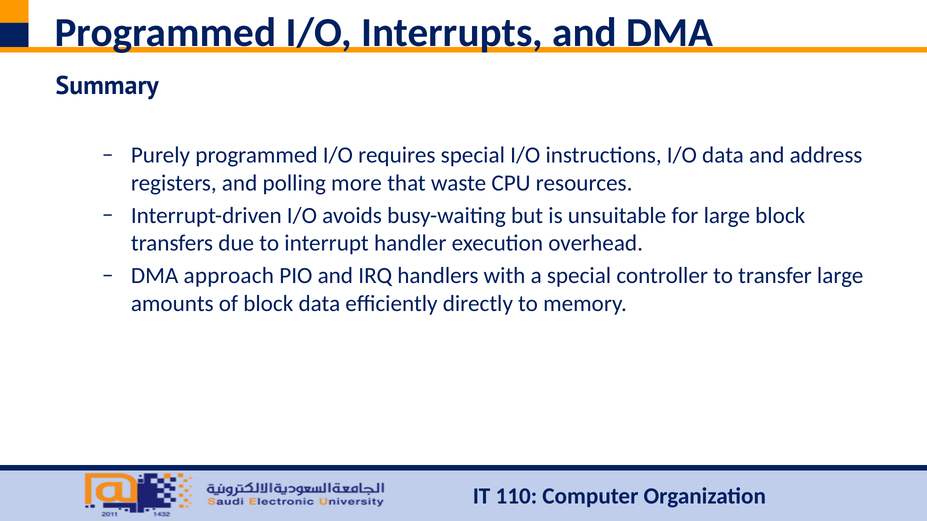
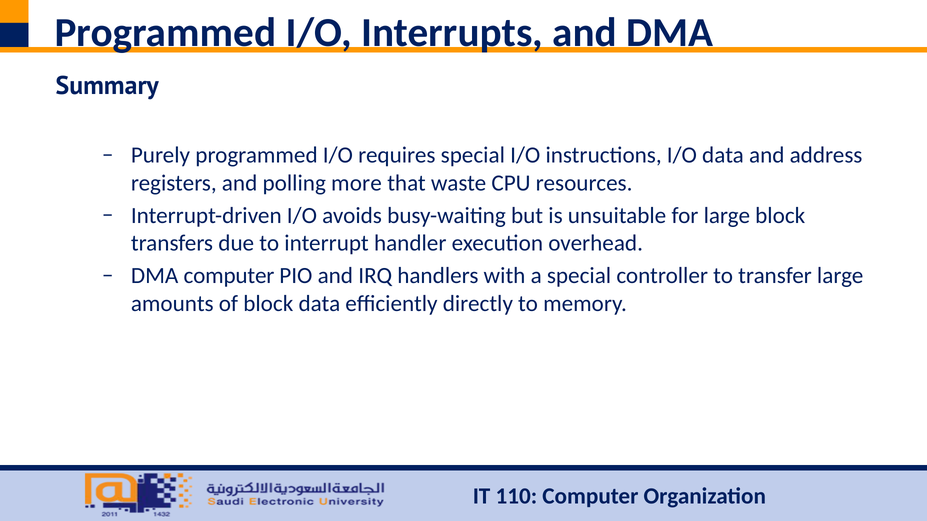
DMA approach: approach -> computer
